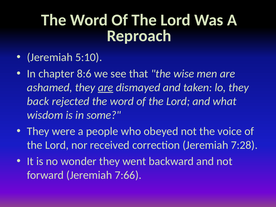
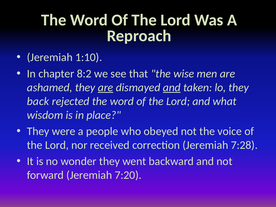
5:10: 5:10 -> 1:10
8:6: 8:6 -> 8:2
and at (172, 87) underline: none -> present
some: some -> place
7:66: 7:66 -> 7:20
